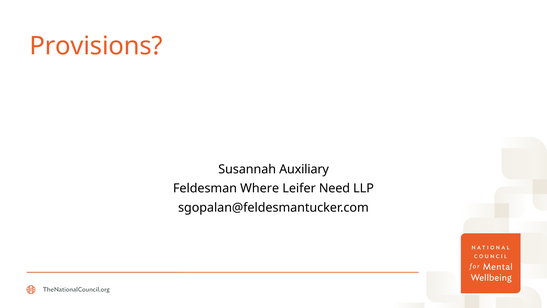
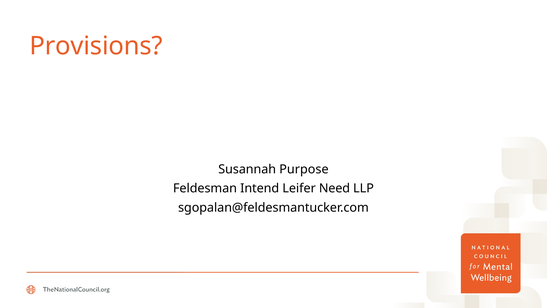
Auxiliary: Auxiliary -> Purpose
Where: Where -> Intend
